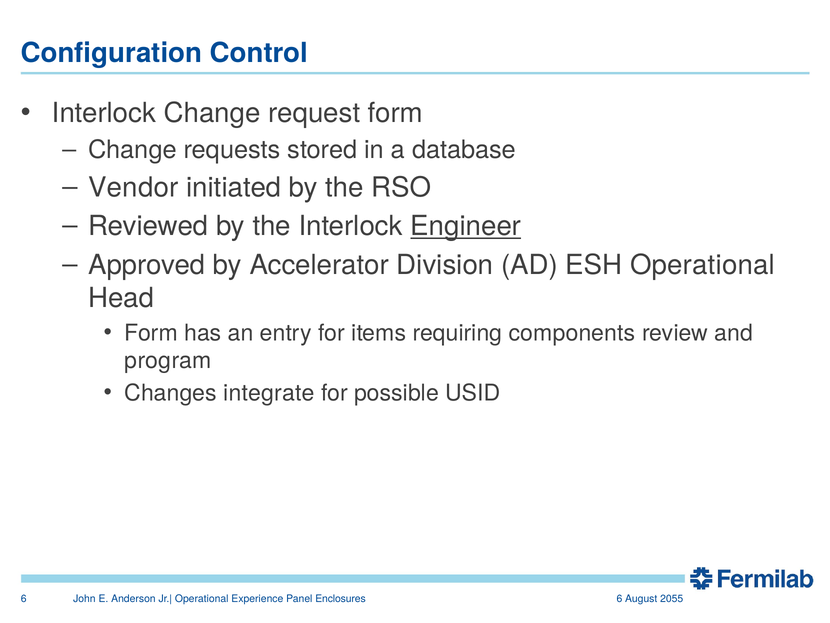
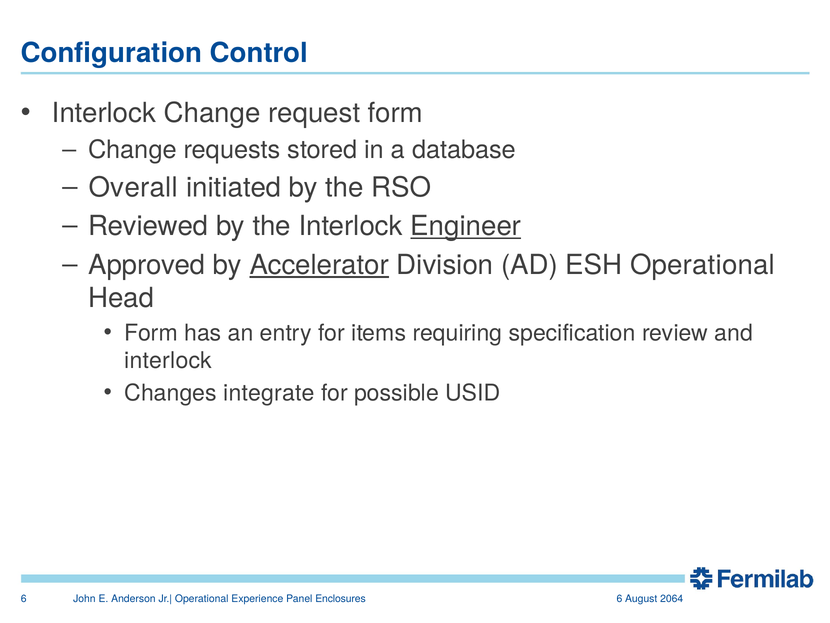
Vendor: Vendor -> Overall
Accelerator underline: none -> present
components: components -> specification
program at (168, 360): program -> interlock
2055: 2055 -> 2064
